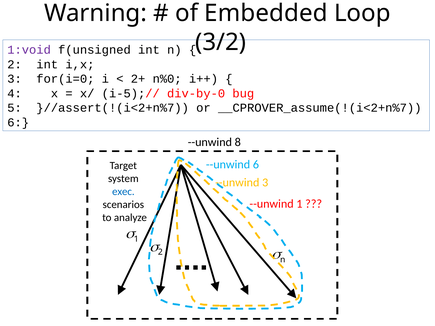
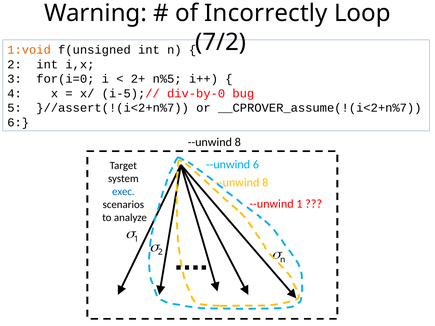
Embedded: Embedded -> Incorrectly
3/2: 3/2 -> 7/2
1:void colour: purple -> orange
n%0: n%0 -> n%5
3 at (265, 183): 3 -> 8
